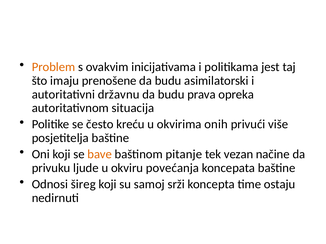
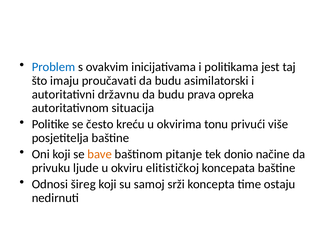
Problem colour: orange -> blue
prenošene: prenošene -> proučavati
onih: onih -> tonu
vezan: vezan -> donio
povećanja: povećanja -> elitističkoj
